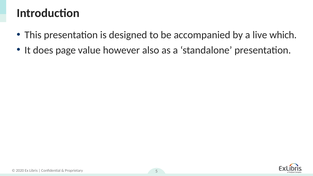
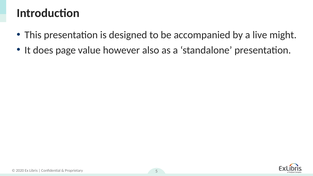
which: which -> might
